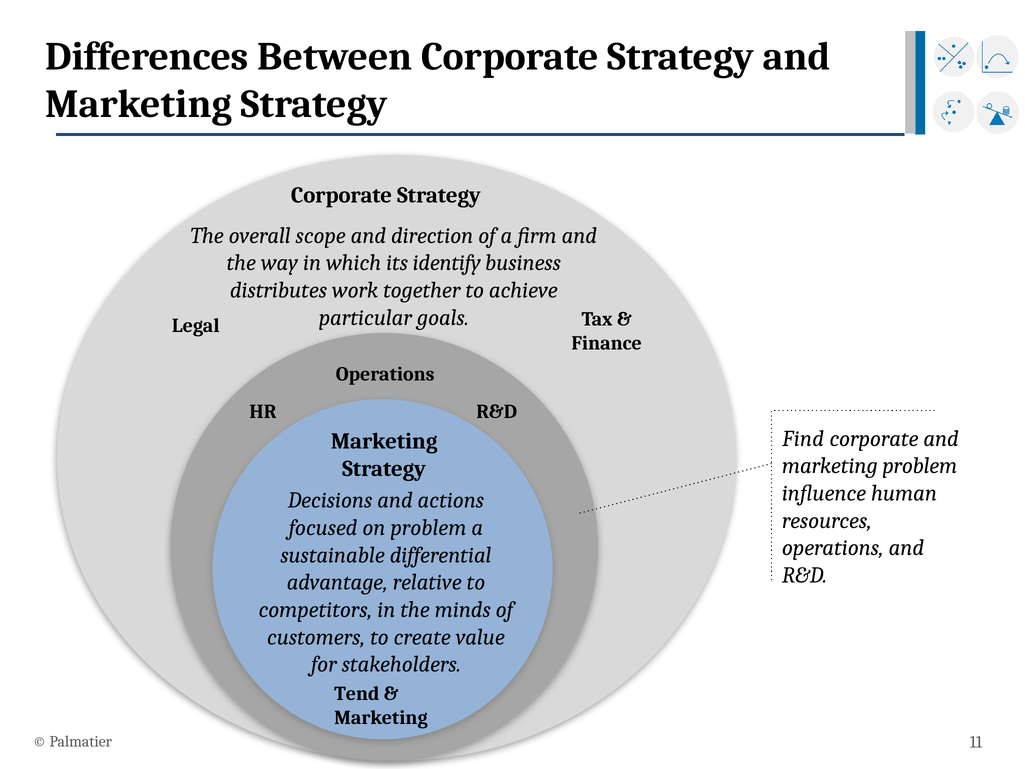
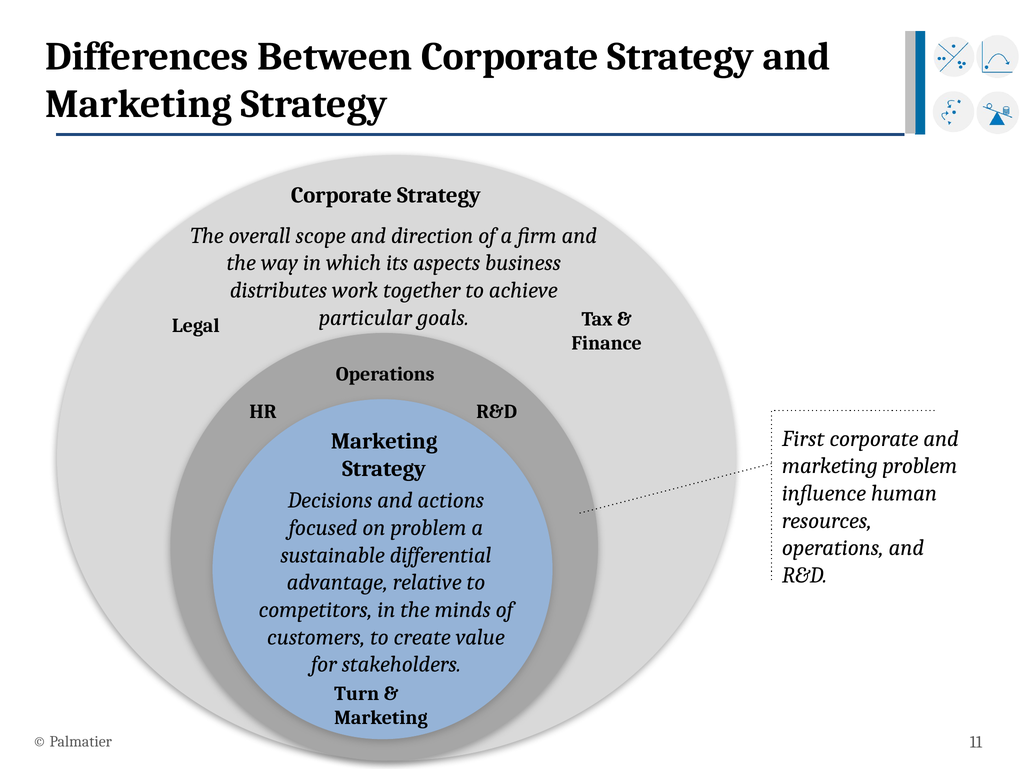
identify: identify -> aspects
Find: Find -> First
Tend: Tend -> Turn
